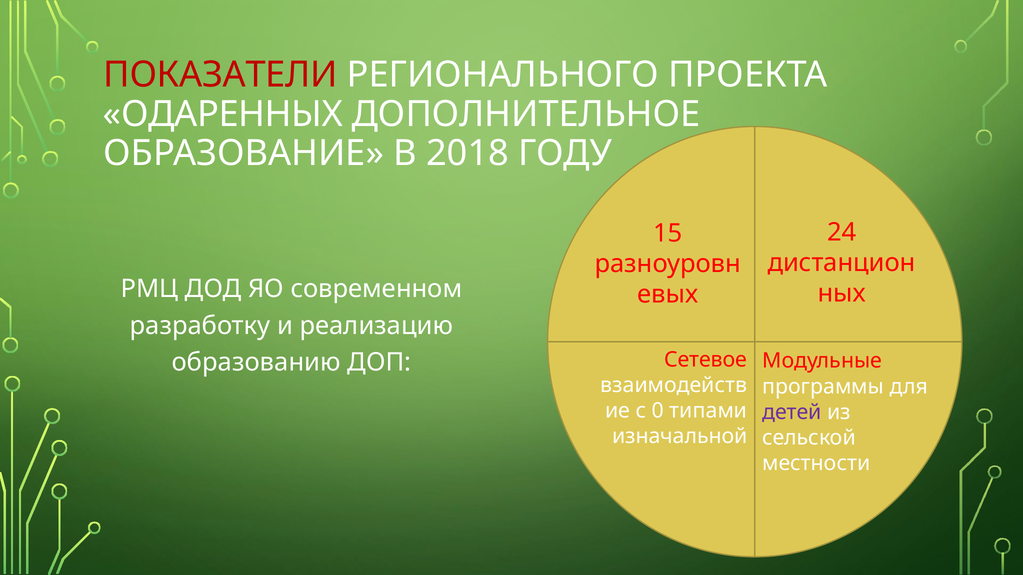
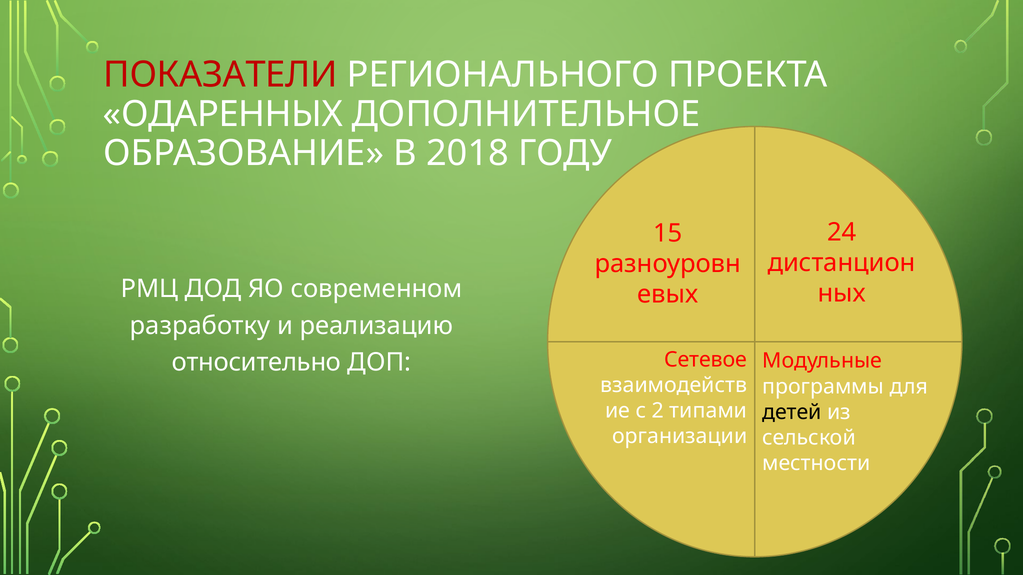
образованию: образованию -> относительно
0: 0 -> 2
детей colour: purple -> black
изначальной: изначальной -> организации
